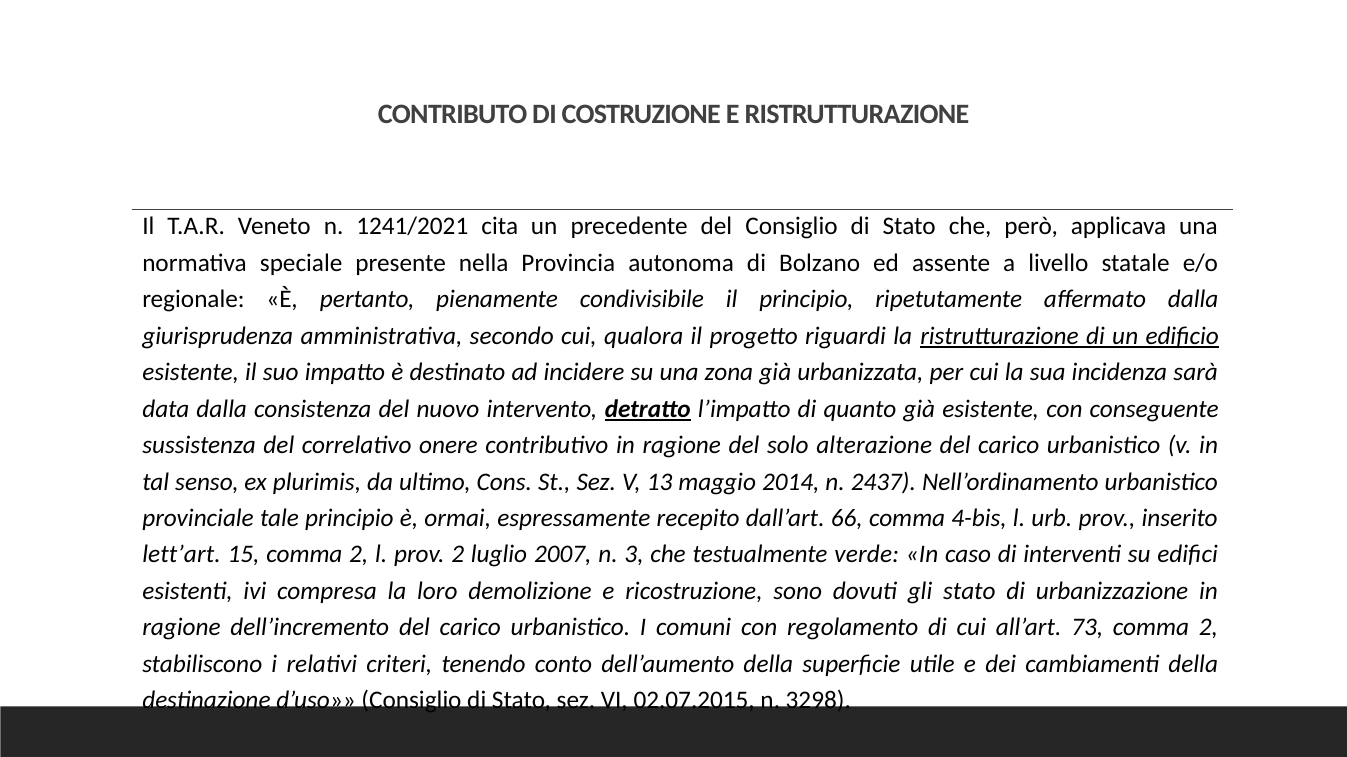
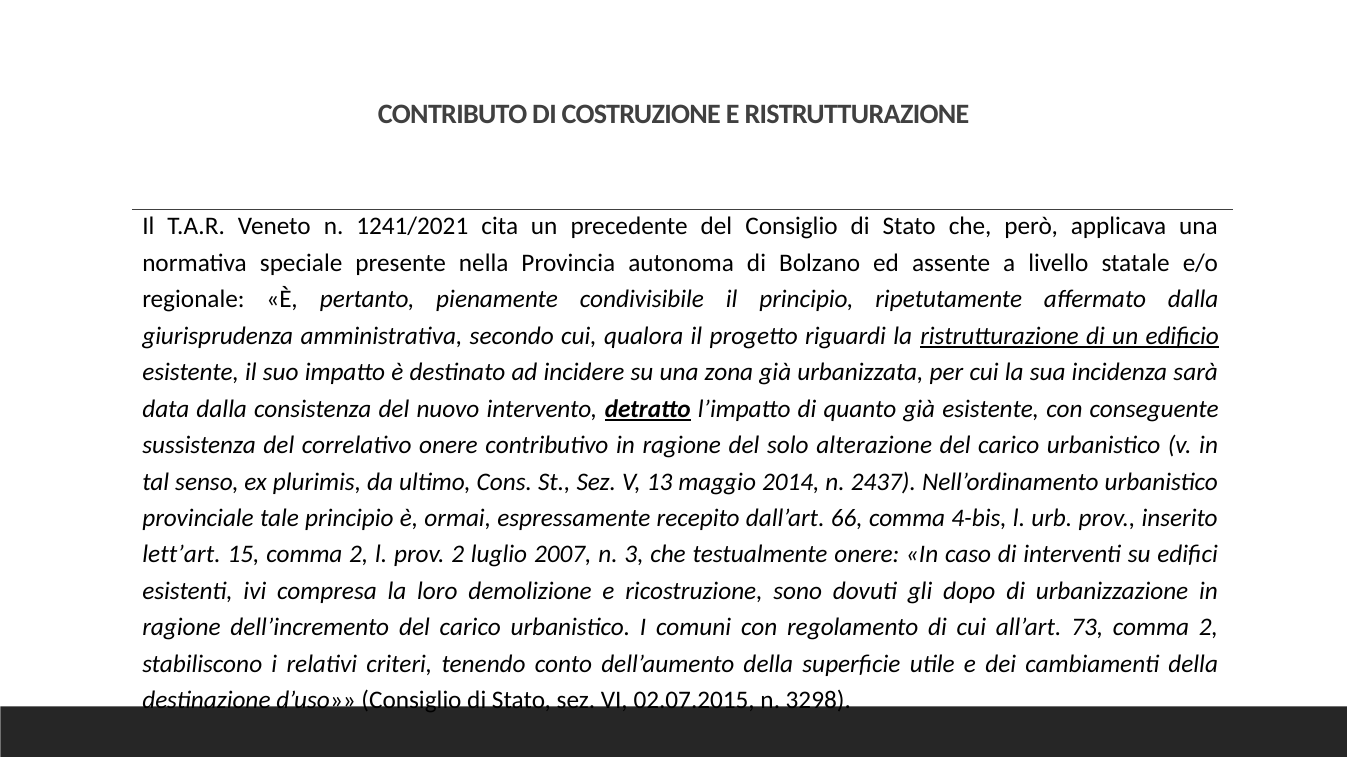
testualmente verde: verde -> onere
gli stato: stato -> dopo
